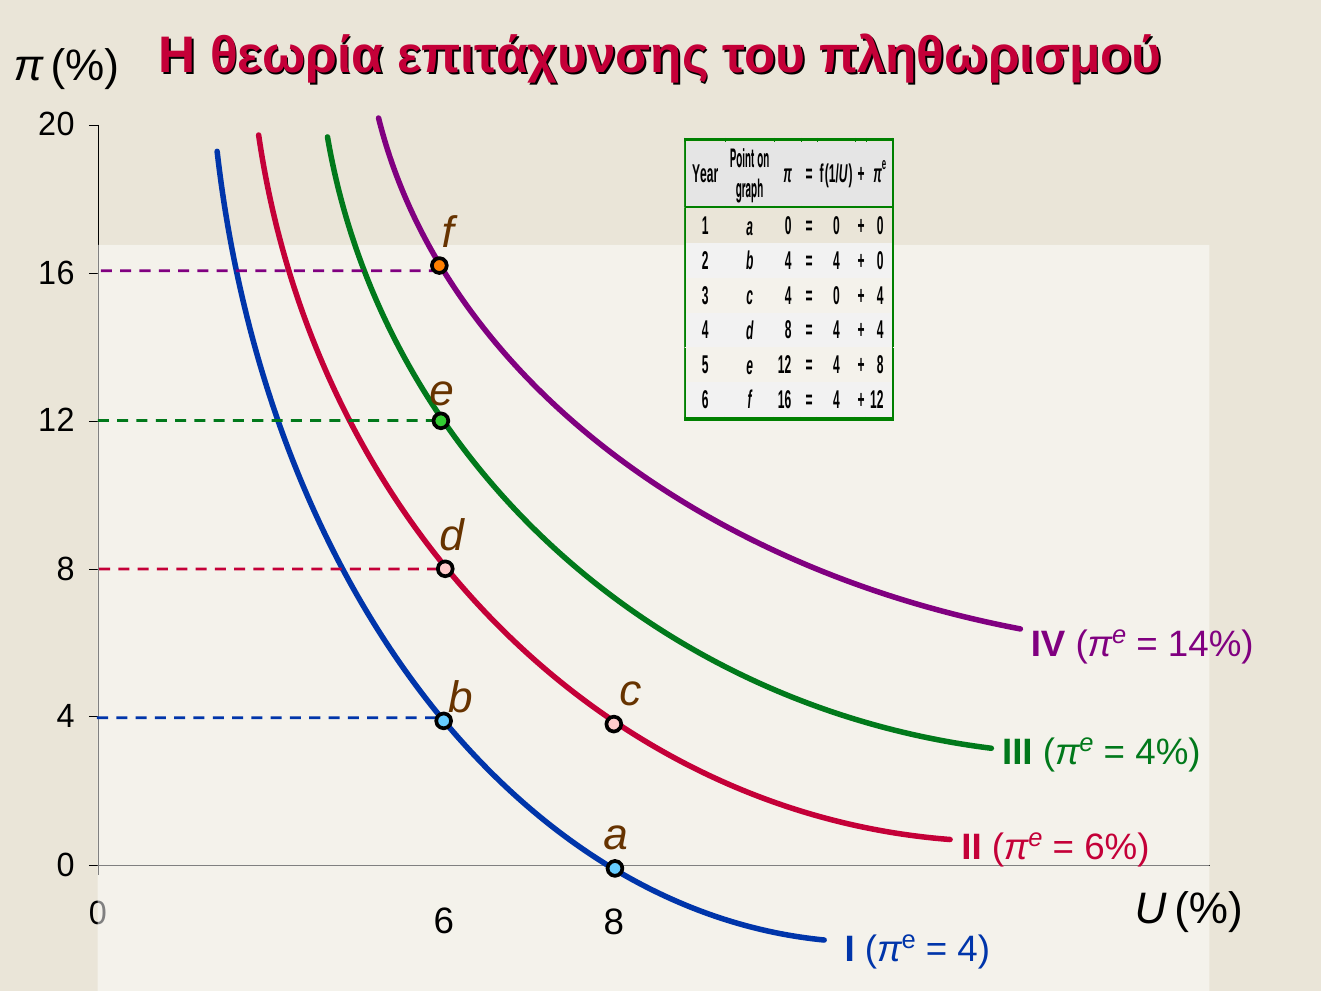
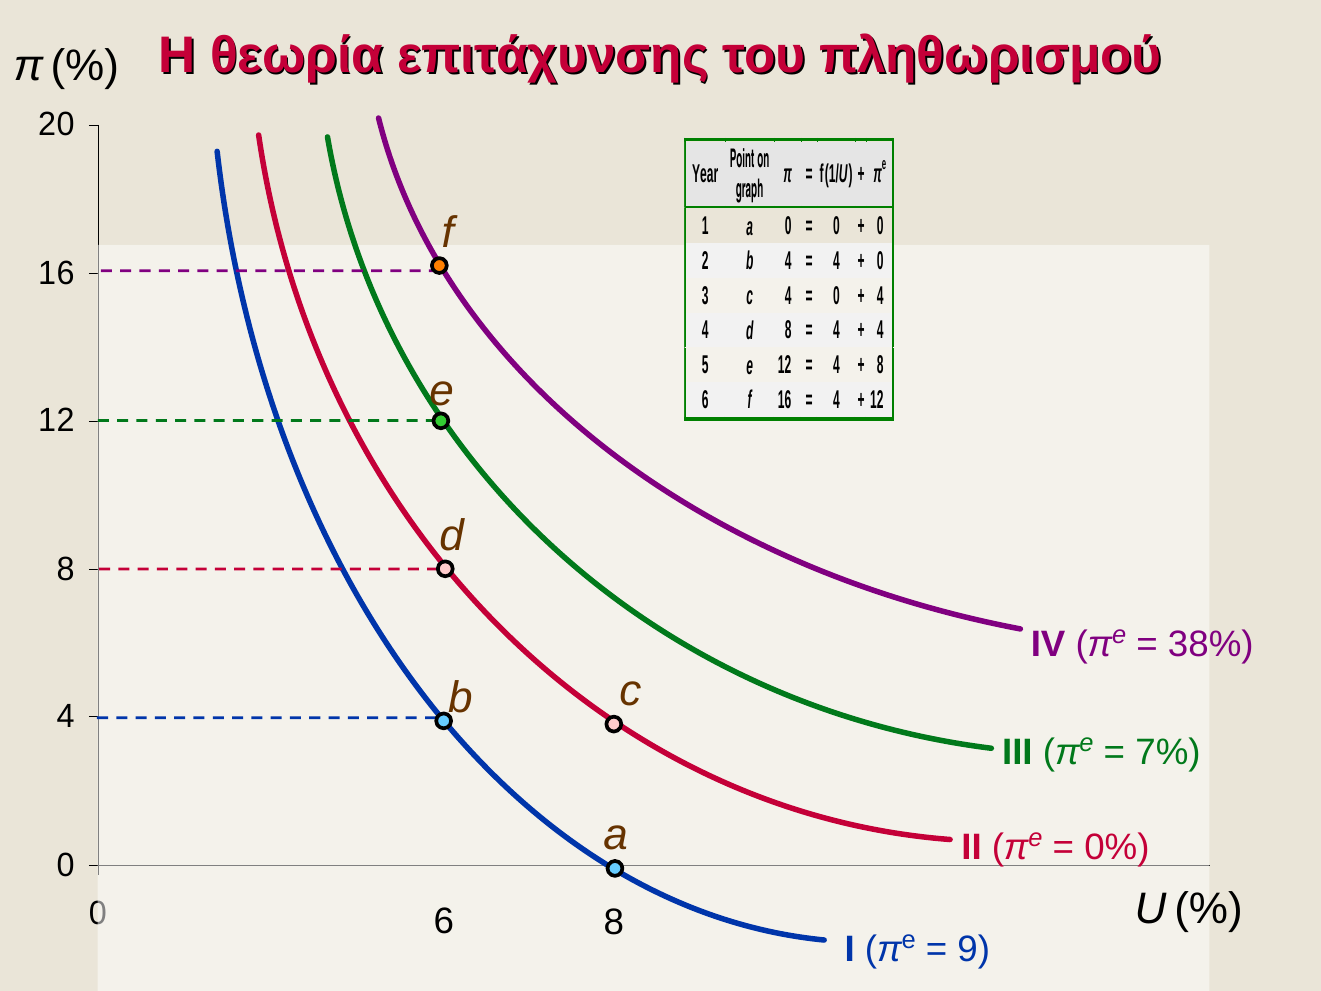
14%: 14% -> 38%
4%: 4% -> 7%
6%: 6% -> 0%
4 at (974, 949): 4 -> 9
